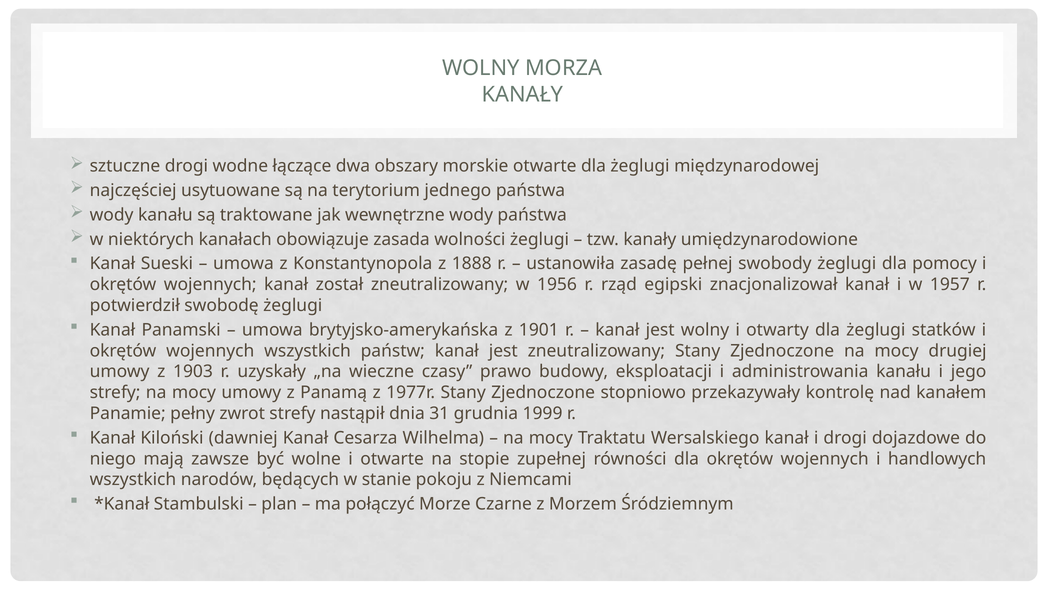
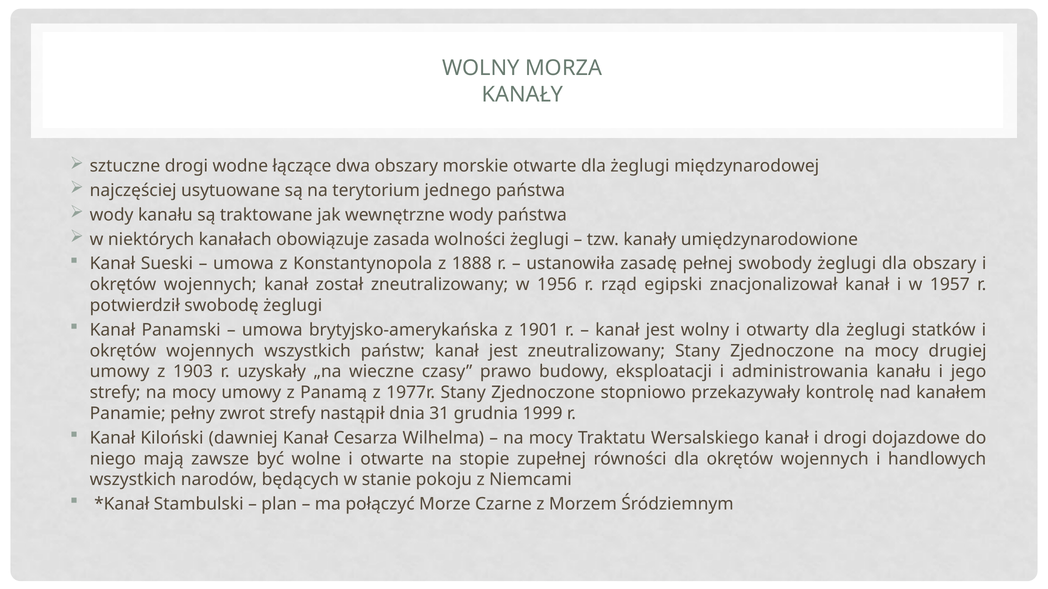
dla pomocy: pomocy -> obszary
